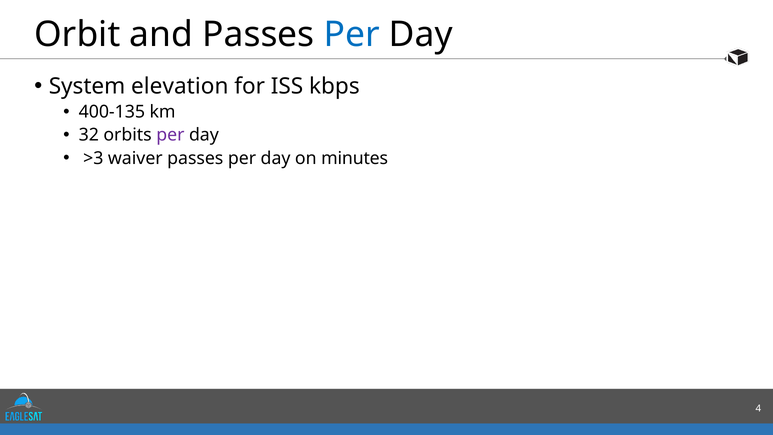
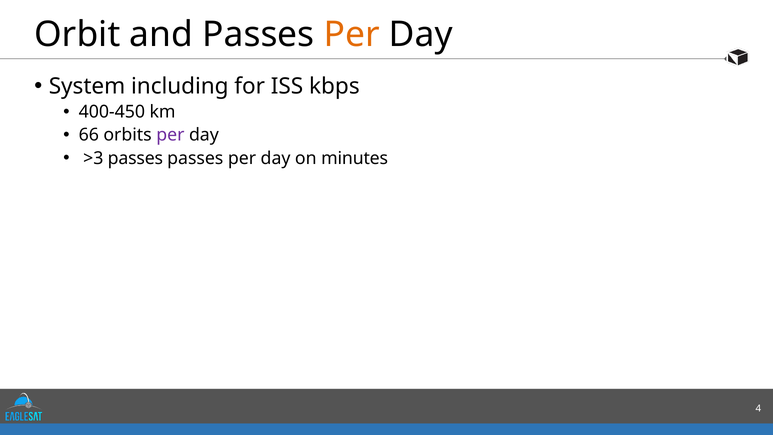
Per at (352, 35) colour: blue -> orange
elevation: elevation -> including
400-135: 400-135 -> 400-450
32: 32 -> 66
>3 waiver: waiver -> passes
